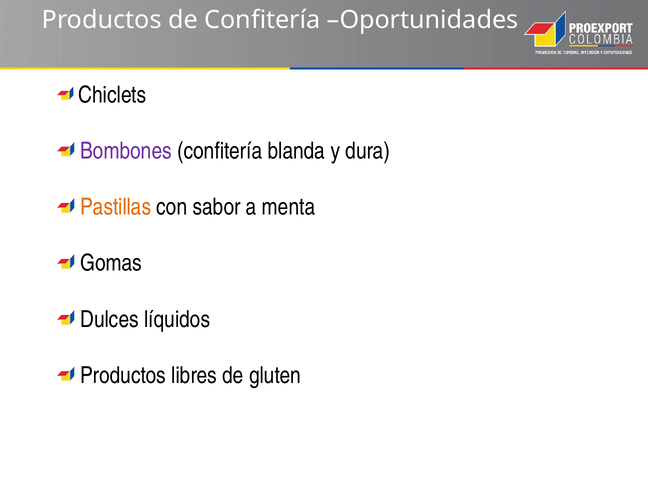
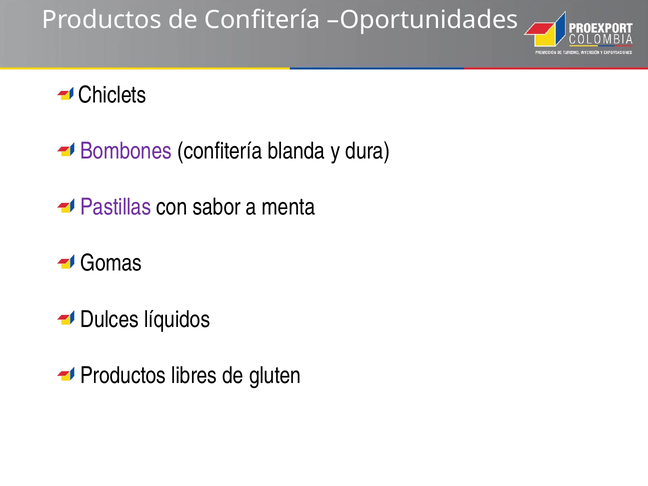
Pastillas colour: orange -> purple
